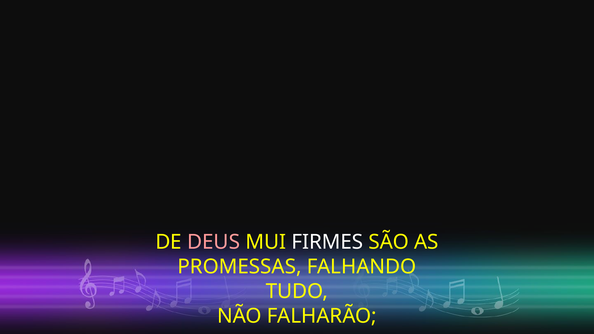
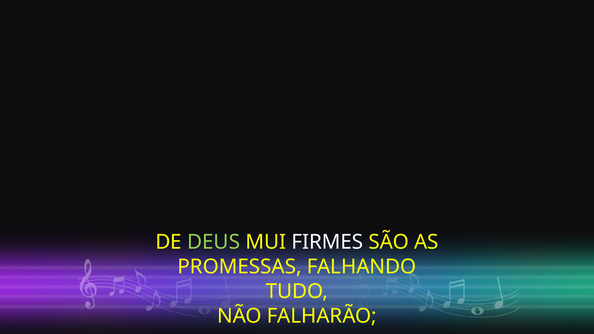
DEUS colour: pink -> light green
